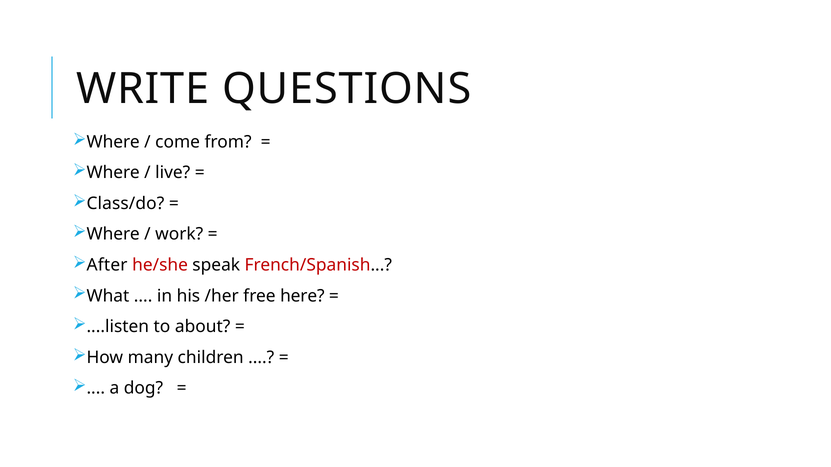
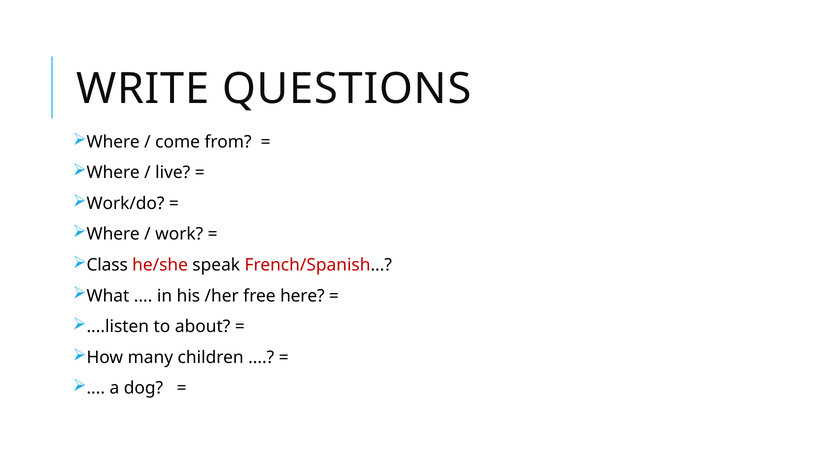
Class/do: Class/do -> Work/do
After: After -> Class
